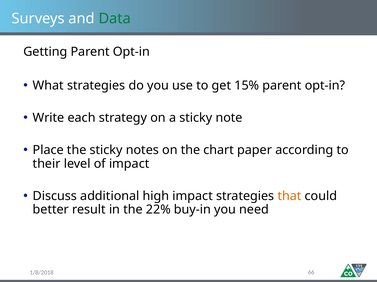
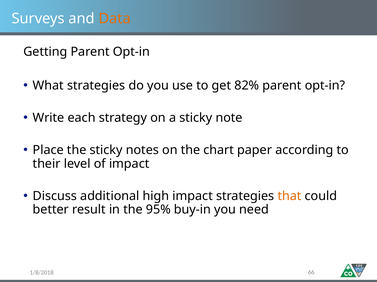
Data colour: green -> orange
15%: 15% -> 82%
22%: 22% -> 95%
